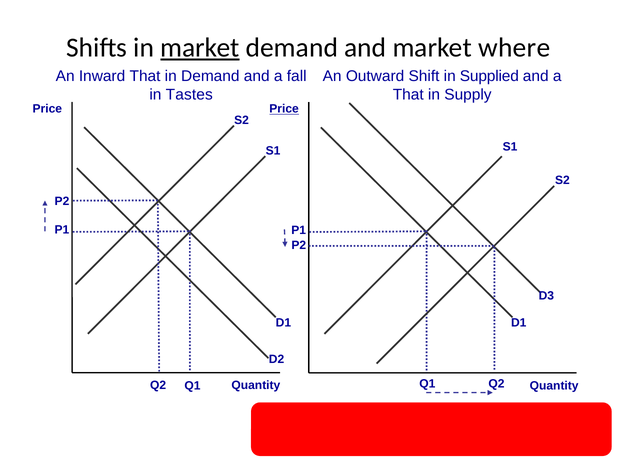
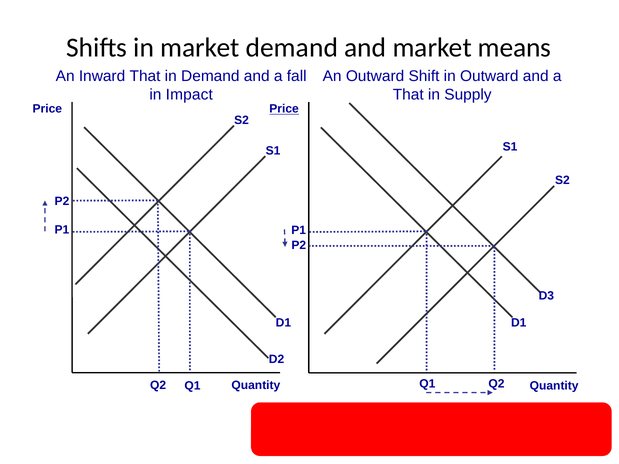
market at (200, 48) underline: present -> none
where: where -> means
in Supplied: Supplied -> Outward
Tastes: Tastes -> Impact
